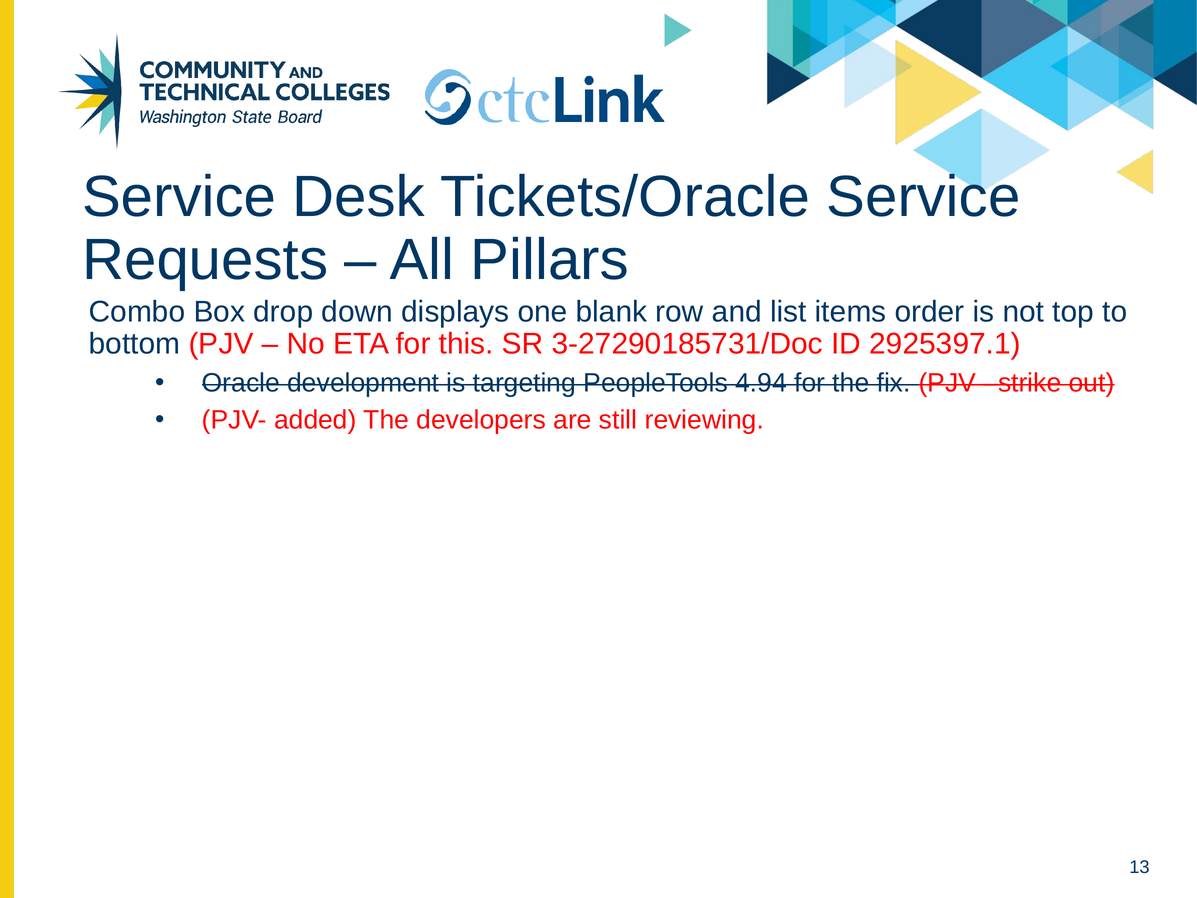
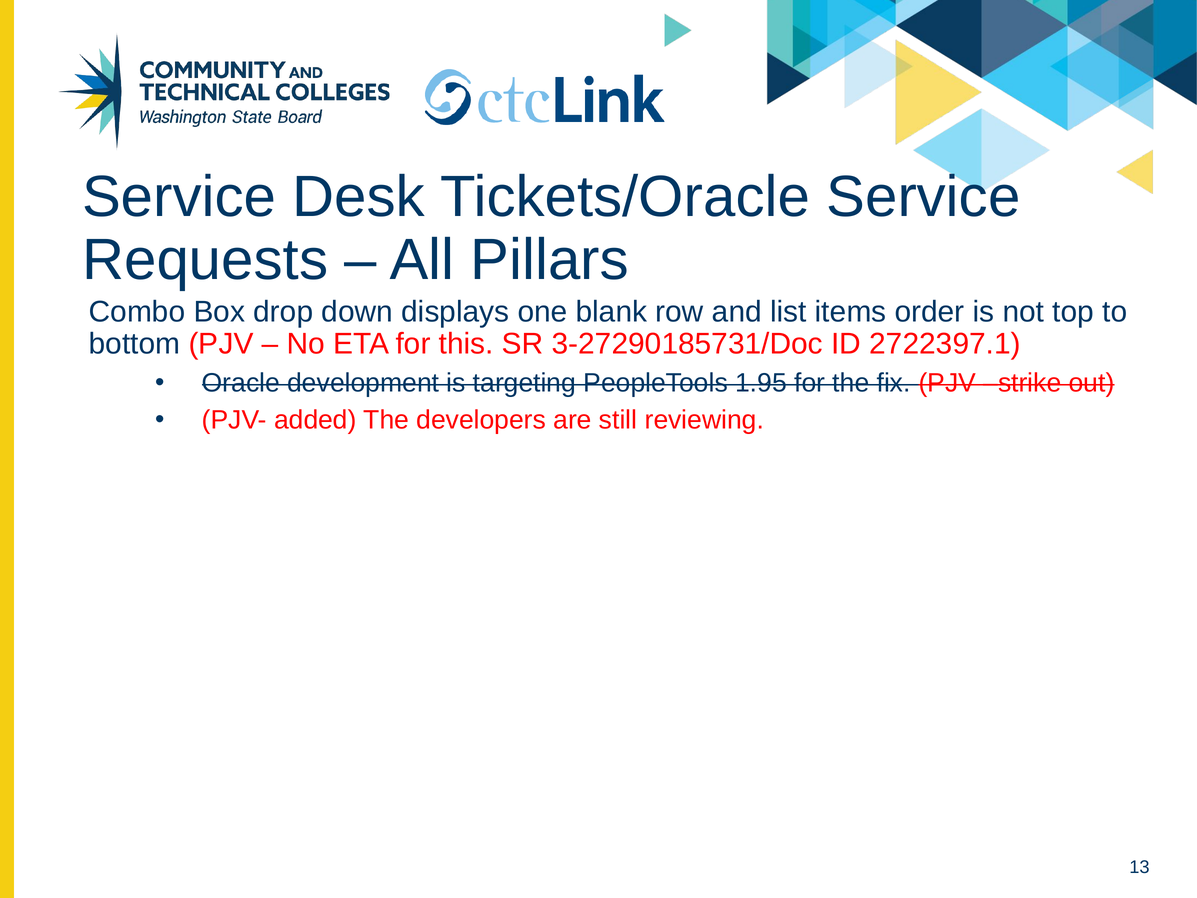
2925397.1: 2925397.1 -> 2722397.1
4.94: 4.94 -> 1.95
